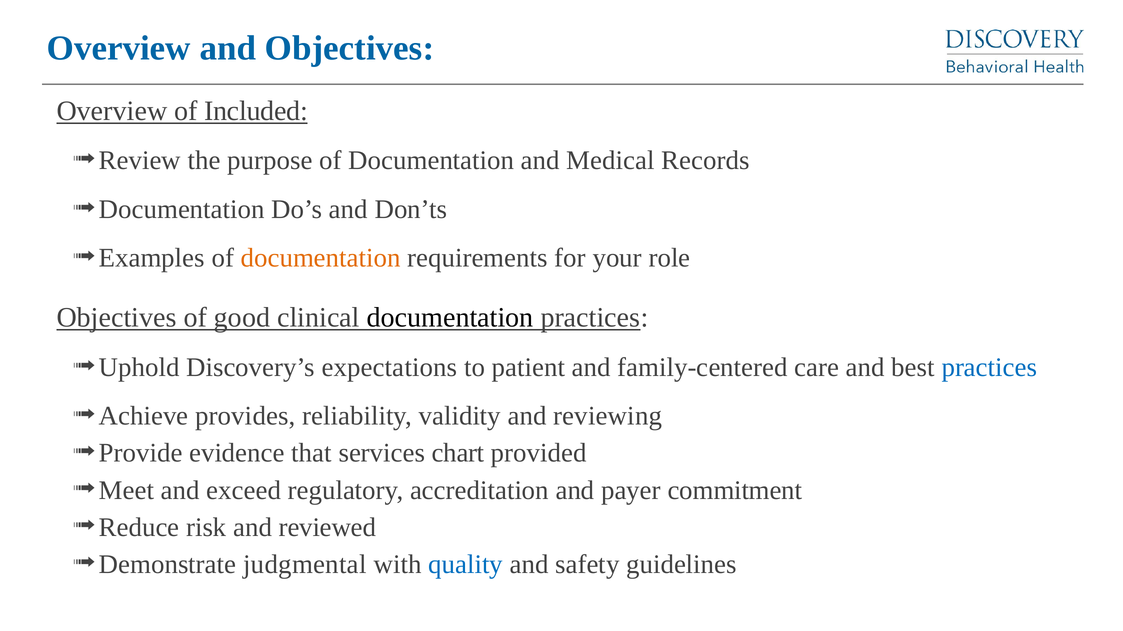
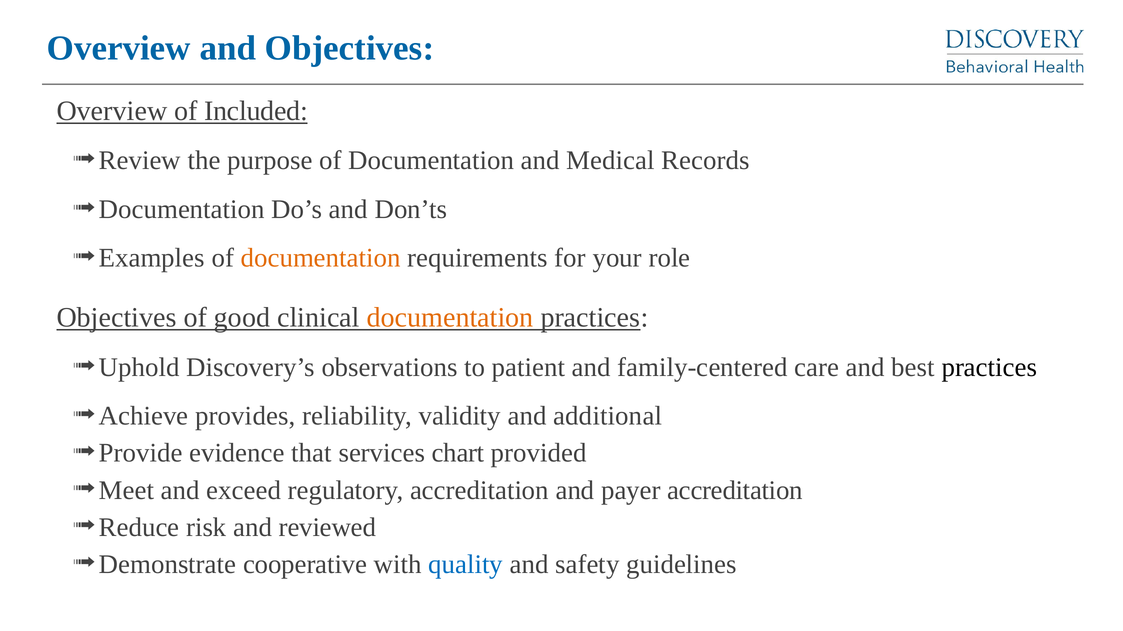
documentation at (450, 318) colour: black -> orange
expectations: expectations -> observations
practices at (989, 368) colour: blue -> black
reviewing: reviewing -> additional
payer commitment: commitment -> accreditation
judgmental: judgmental -> cooperative
